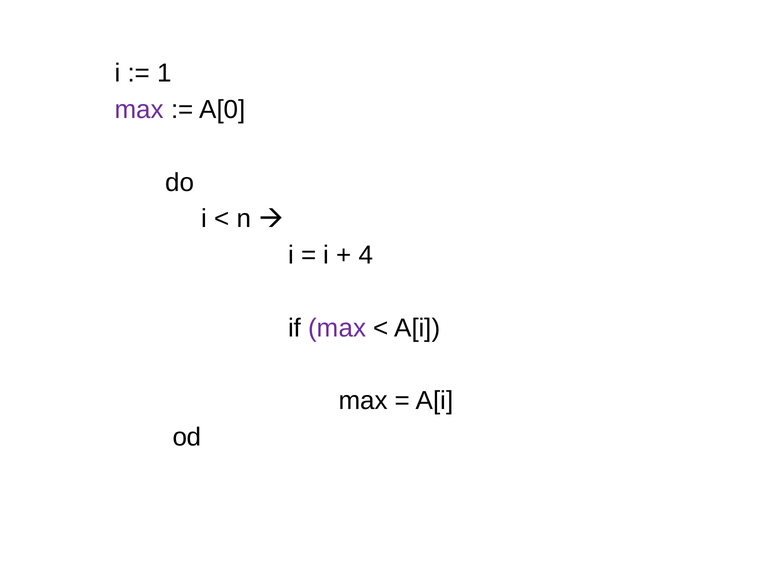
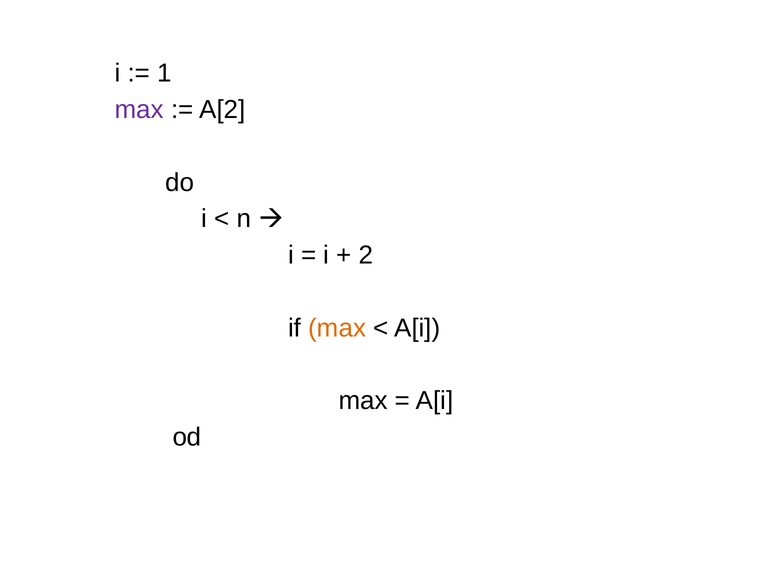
A[0: A[0 -> A[2
4: 4 -> 2
max at (337, 328) colour: purple -> orange
